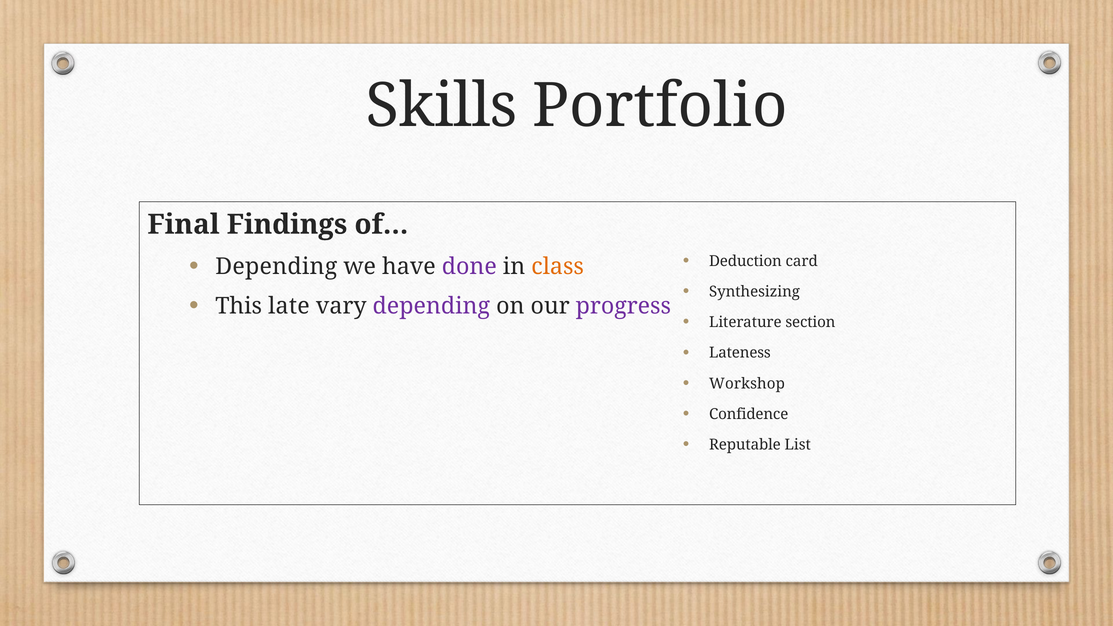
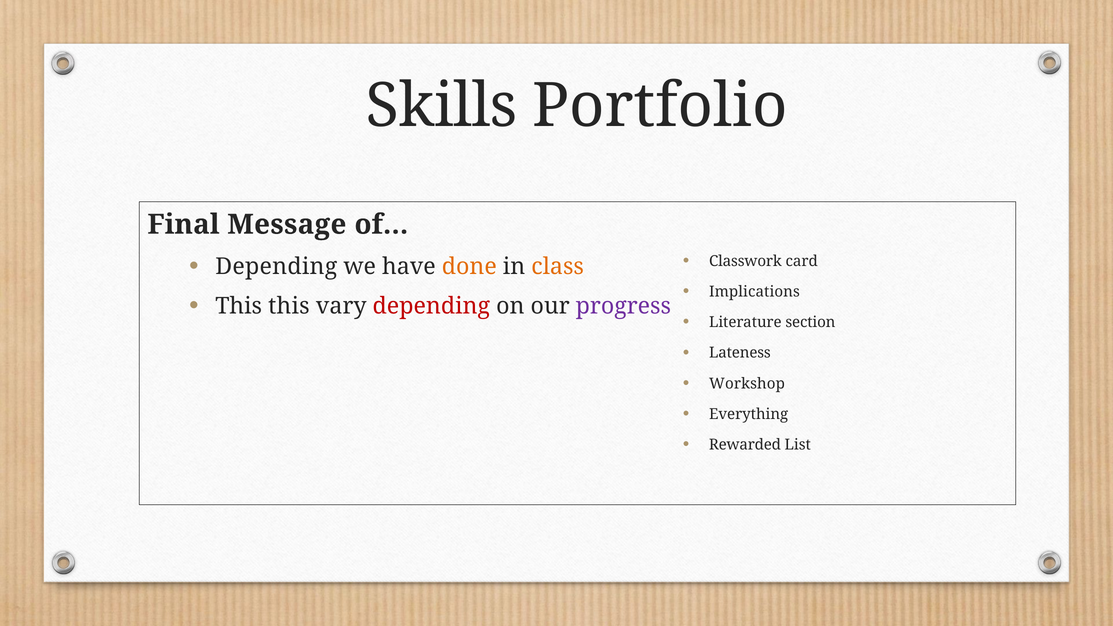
Findings: Findings -> Message
Deduction: Deduction -> Classwork
done colour: purple -> orange
Synthesizing: Synthesizing -> Implications
This late: late -> this
depending at (431, 306) colour: purple -> red
Confidence: Confidence -> Everything
Reputable: Reputable -> Rewarded
